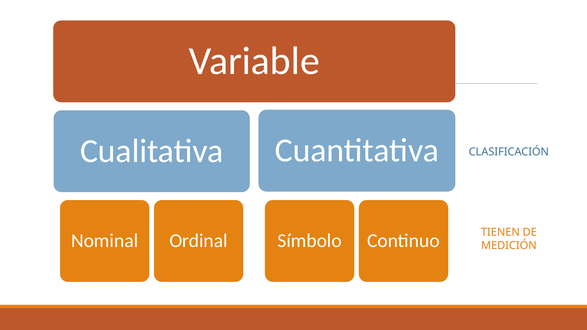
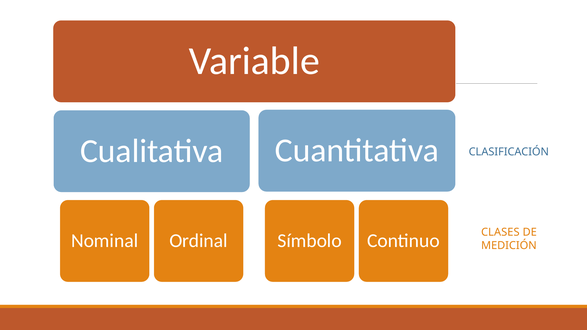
TIENEN: TIENEN -> CLASES
